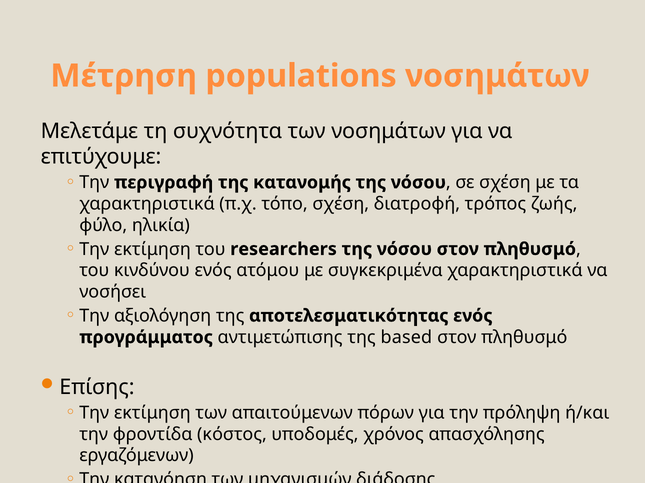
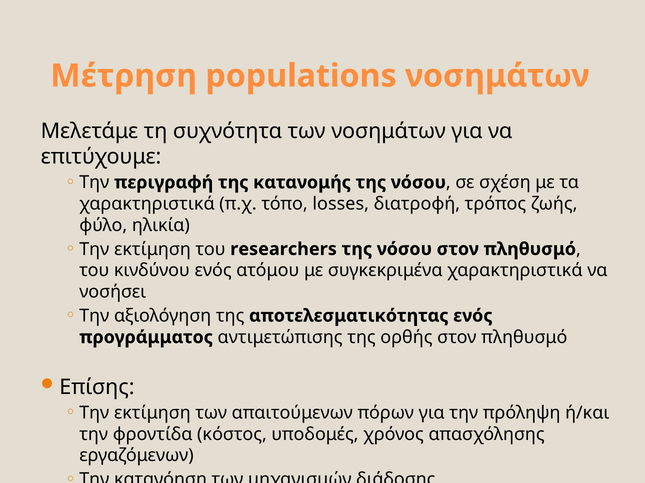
τόπο σχέση: σχέση -> losses
based: based -> ορθής
